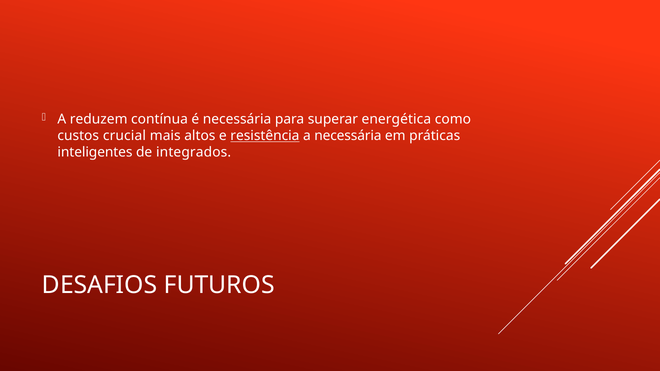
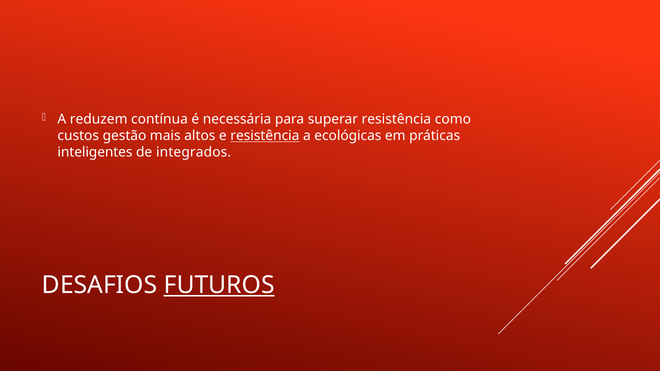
superar energética: energética -> resistência
crucial: crucial -> gestão
a necessária: necessária -> ecológicas
FUTUROS underline: none -> present
